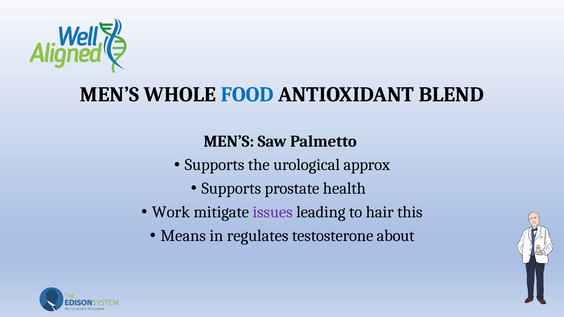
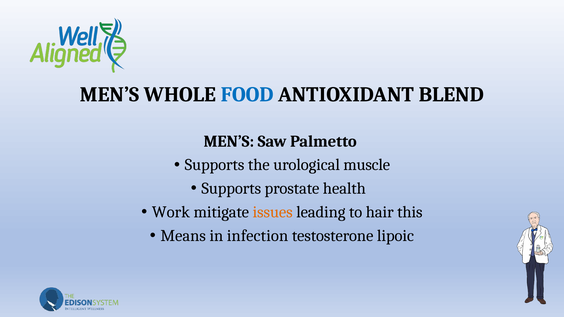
approx: approx -> muscle
issues colour: purple -> orange
regulates: regulates -> infection
about: about -> lipoic
